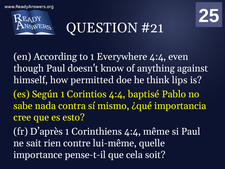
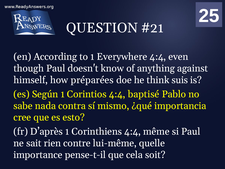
permitted: permitted -> préparées
lips: lips -> suis
